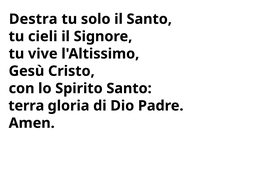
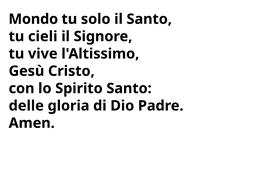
Destra: Destra -> Mondo
terra: terra -> delle
